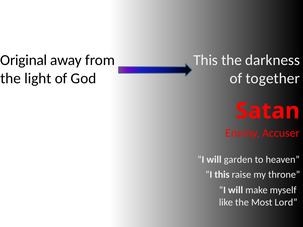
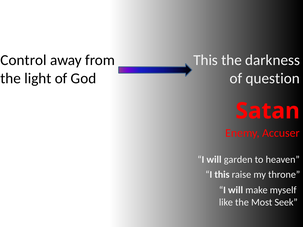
Original: Original -> Control
together: together -> question
Lord: Lord -> Seek
